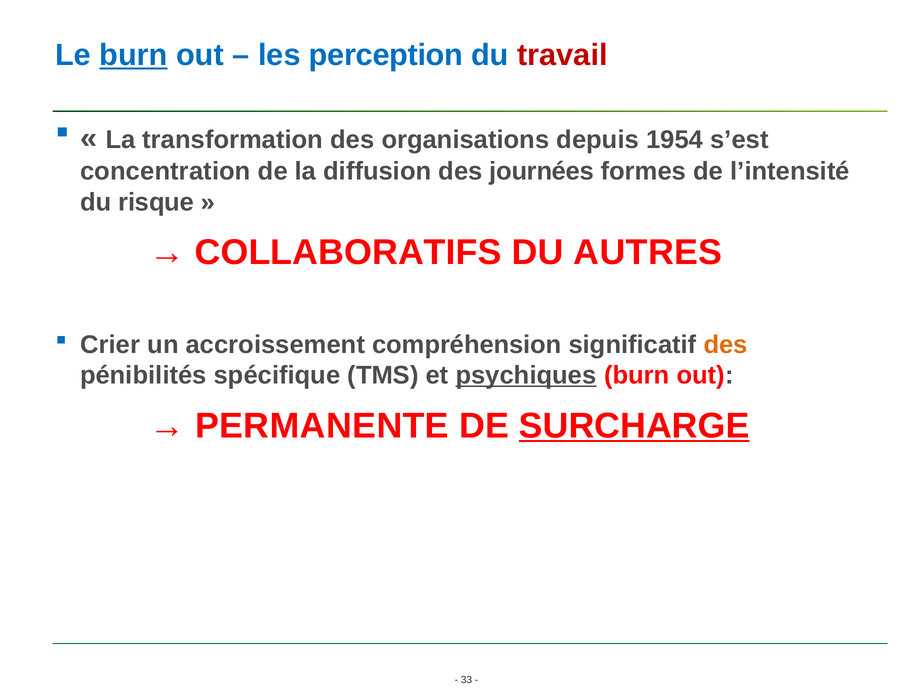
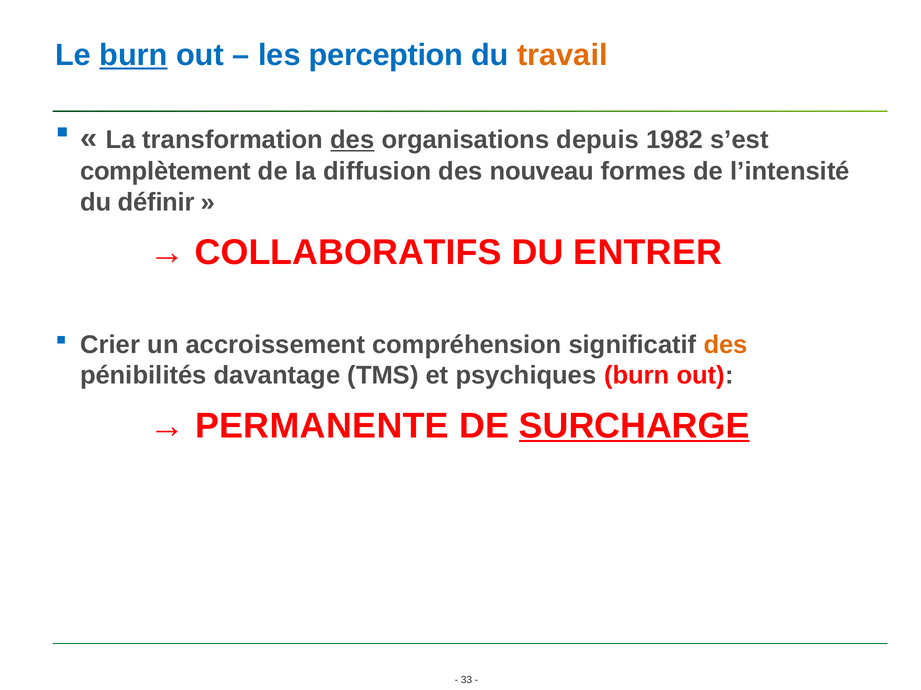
travail colour: red -> orange
des at (352, 140) underline: none -> present
1954: 1954 -> 1982
concentration: concentration -> complètement
journées: journées -> nouveau
risque: risque -> définir
AUTRES: AUTRES -> ENTRER
spécifique: spécifique -> davantage
psychiques underline: present -> none
